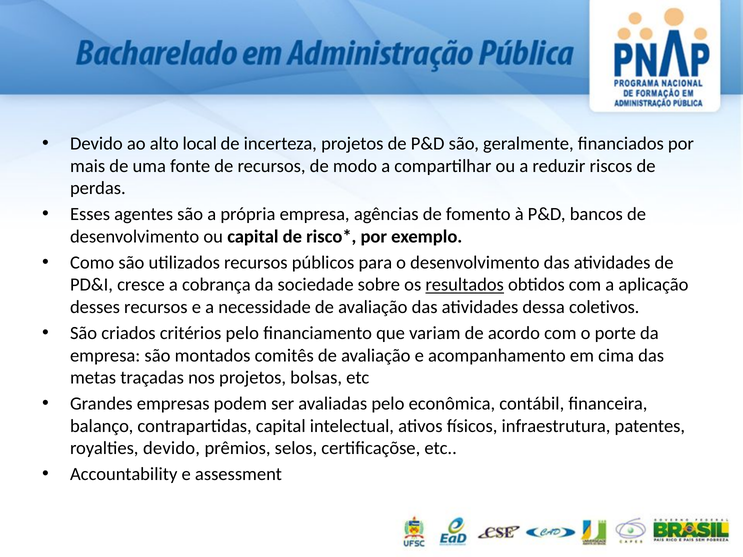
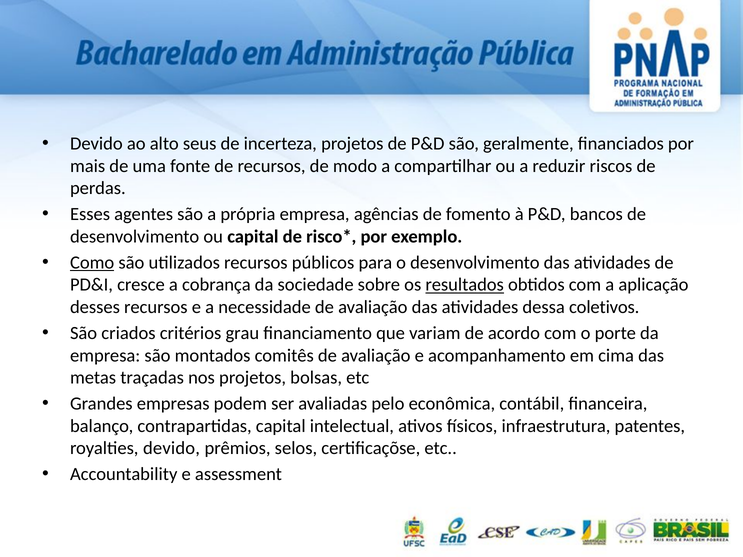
local: local -> seus
Como underline: none -> present
critérios pelo: pelo -> grau
